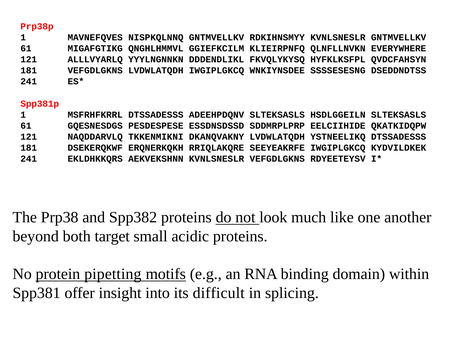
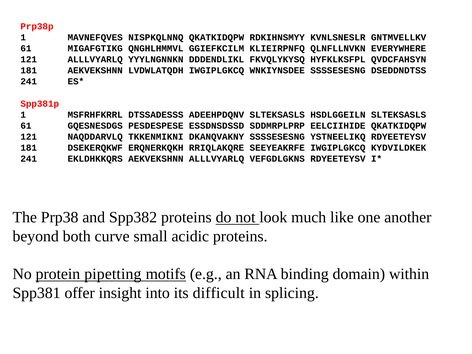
NISPKQLNNQ GNTMVELLKV: GNTMVELLKV -> QKATKIDQPW
181 VEFGDLGKNS: VEFGDLGKNS -> AEKVEKSHNN
DKANQVAKNY LVDWLATQDH: LVDWLATQDH -> SSSSESESNG
YSTNEELIKQ DTSSADESSS: DTSSADESSS -> RDYEETEYSV
AEKVEKSHNN KVNLSNESLR: KVNLSNESLR -> ALLLVYARLQ
target: target -> curve
